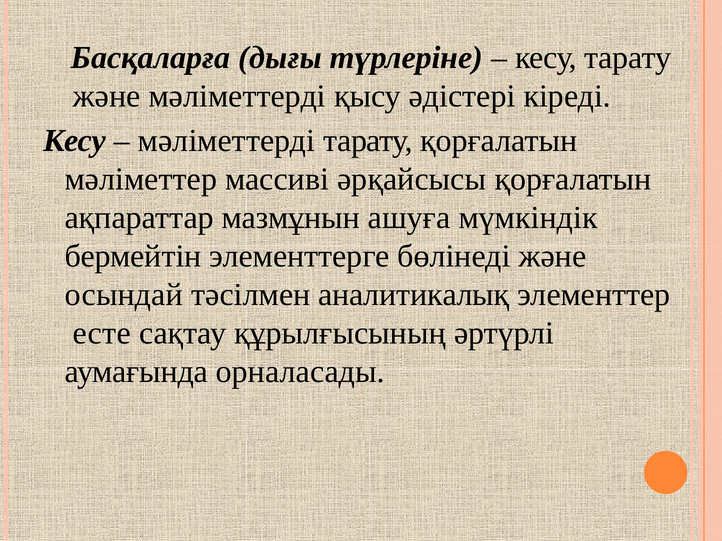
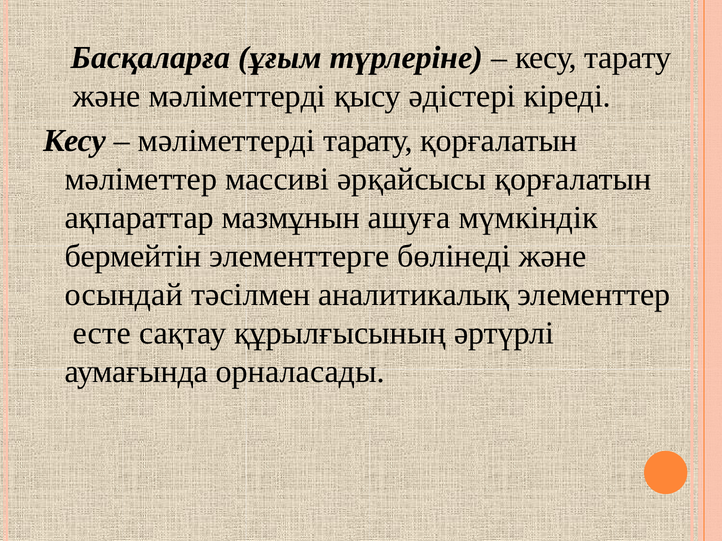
дығы: дығы -> ұғым
